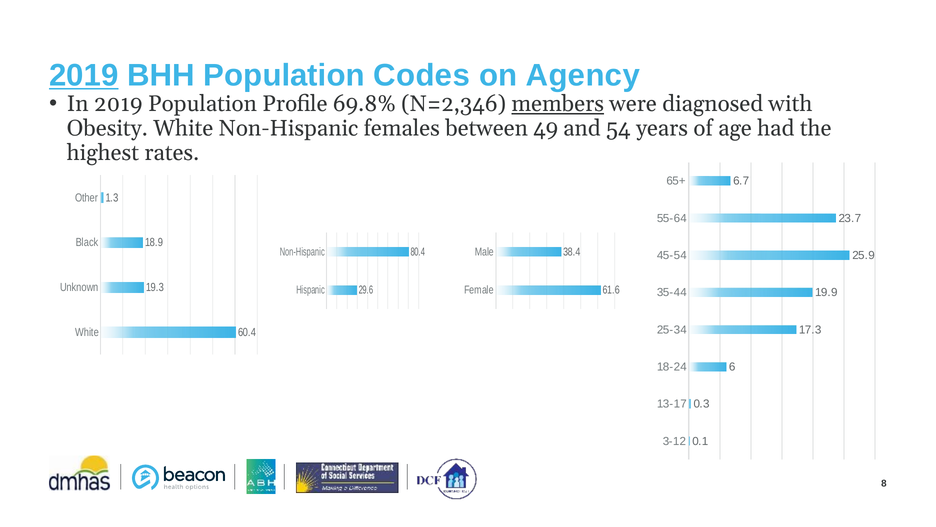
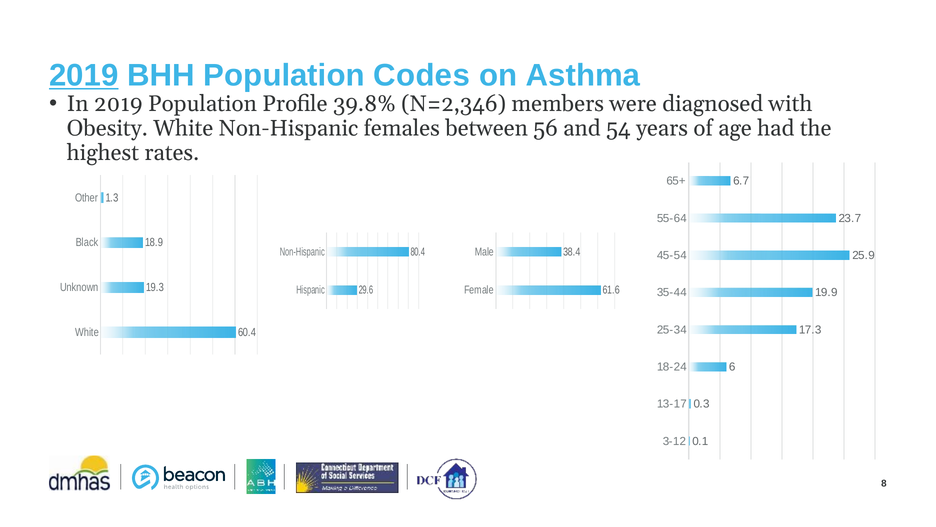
Agency: Agency -> Asthma
69.8%: 69.8% -> 39.8%
members underline: present -> none
49: 49 -> 56
